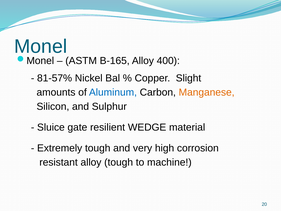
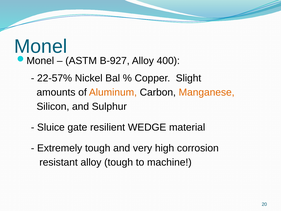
B-165: B-165 -> B-927
81-57%: 81-57% -> 22-57%
Aluminum colour: blue -> orange
